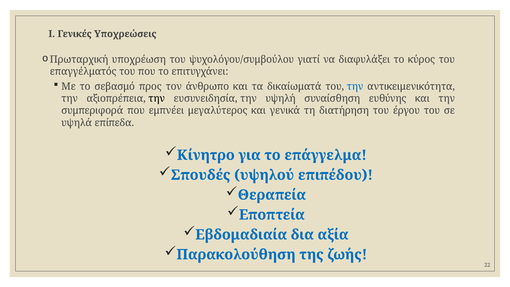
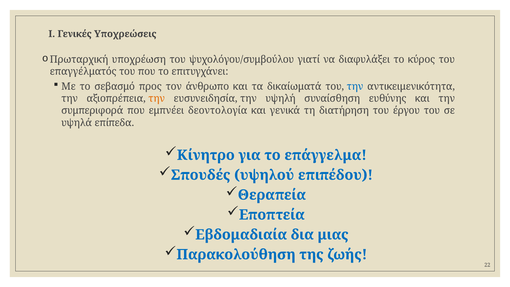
την at (157, 98) colour: black -> orange
μεγαλύτερος: μεγαλύτερος -> δεοντολογία
αξία: αξία -> μιας
